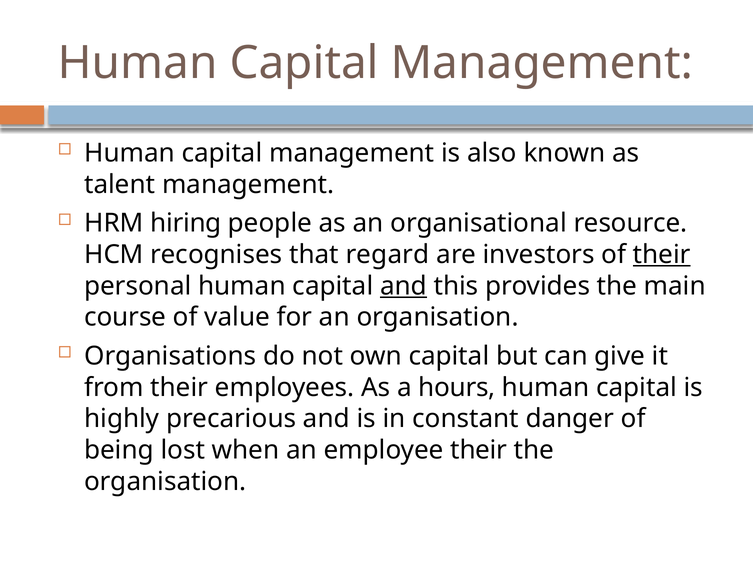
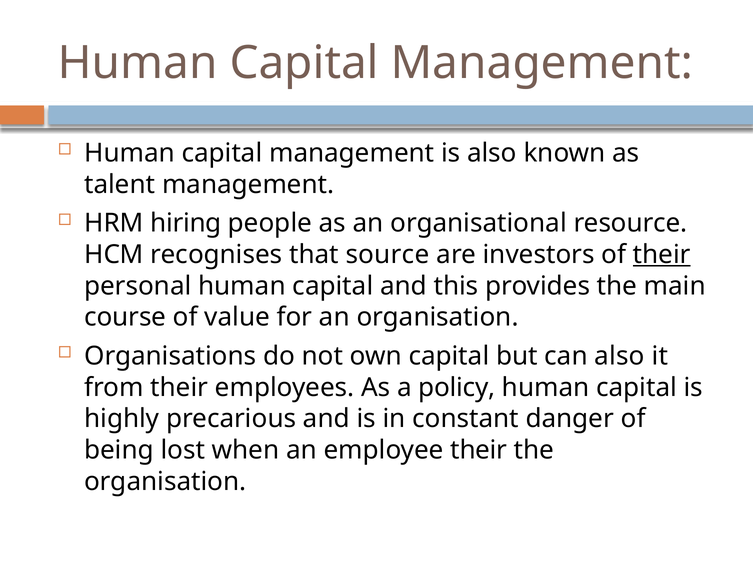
regard: regard -> source
and at (403, 286) underline: present -> none
can give: give -> also
hours: hours -> policy
